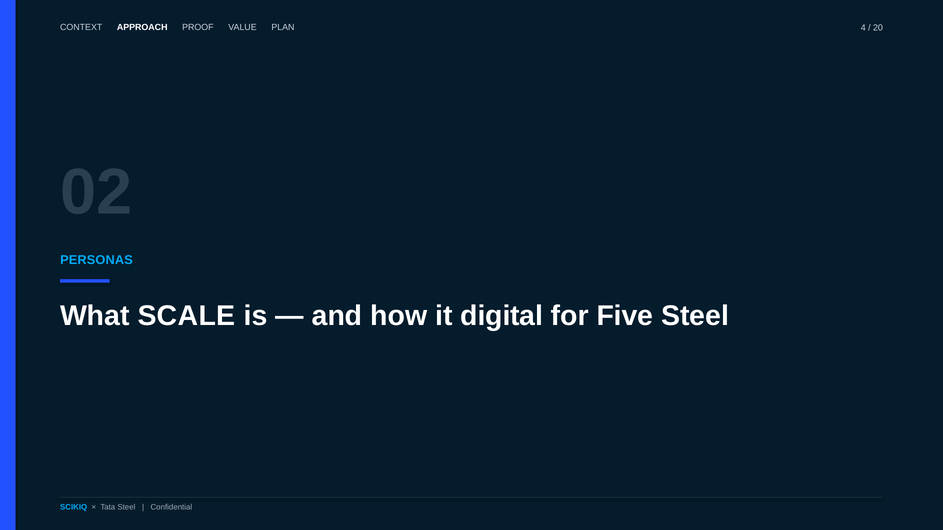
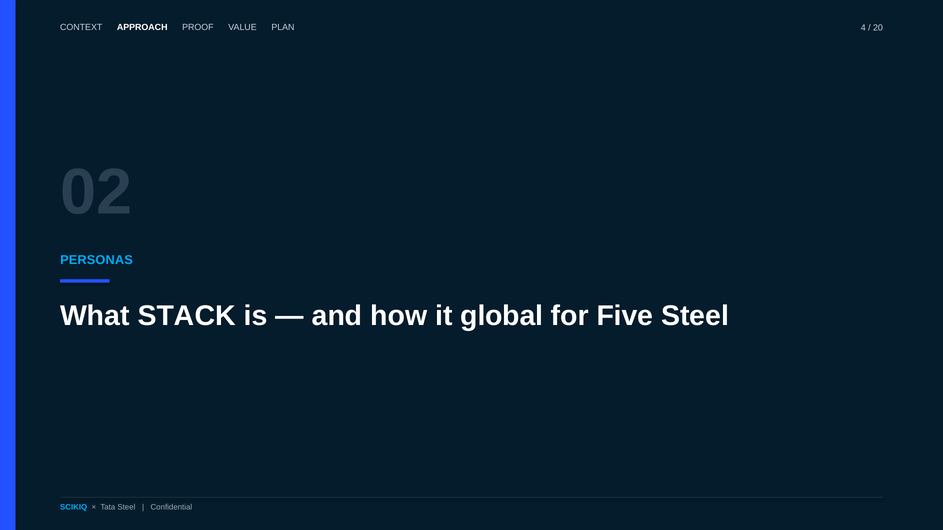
SCALE: SCALE -> STACK
digital: digital -> global
